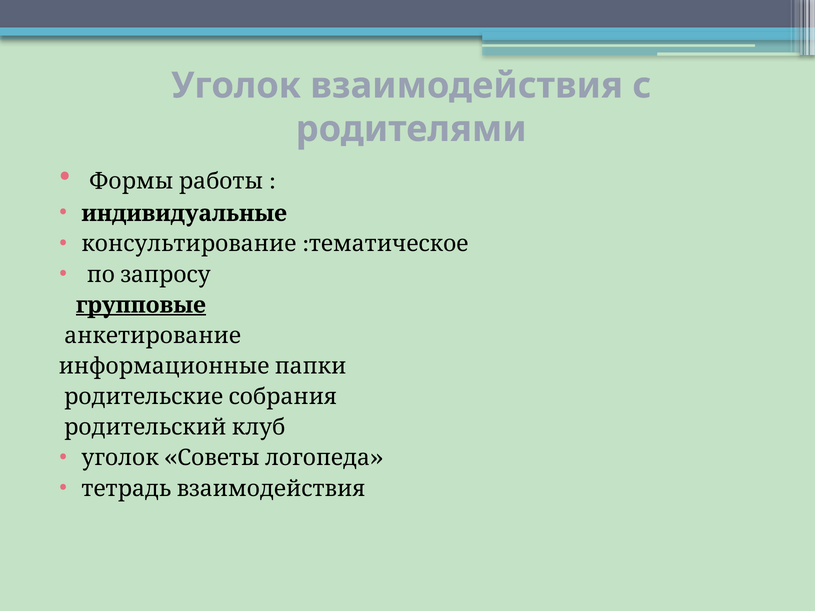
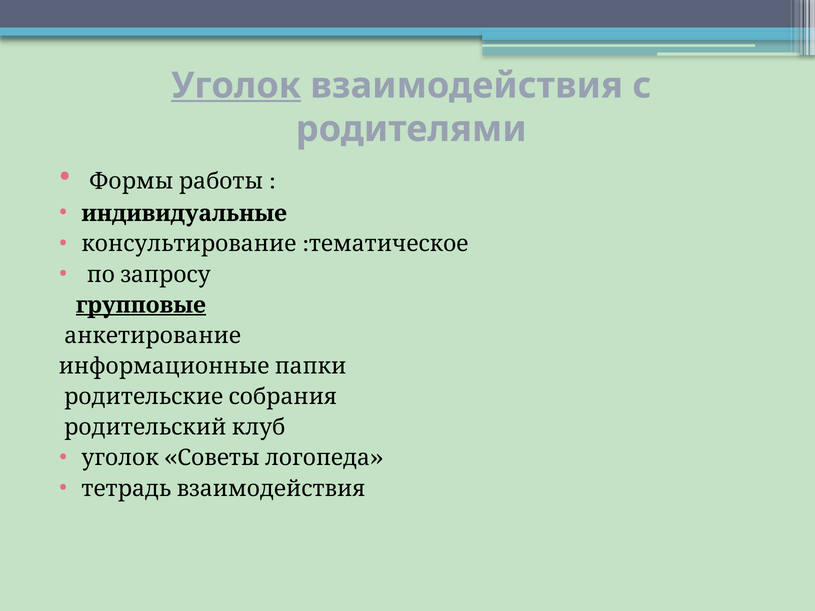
Уголок at (236, 86) underline: none -> present
